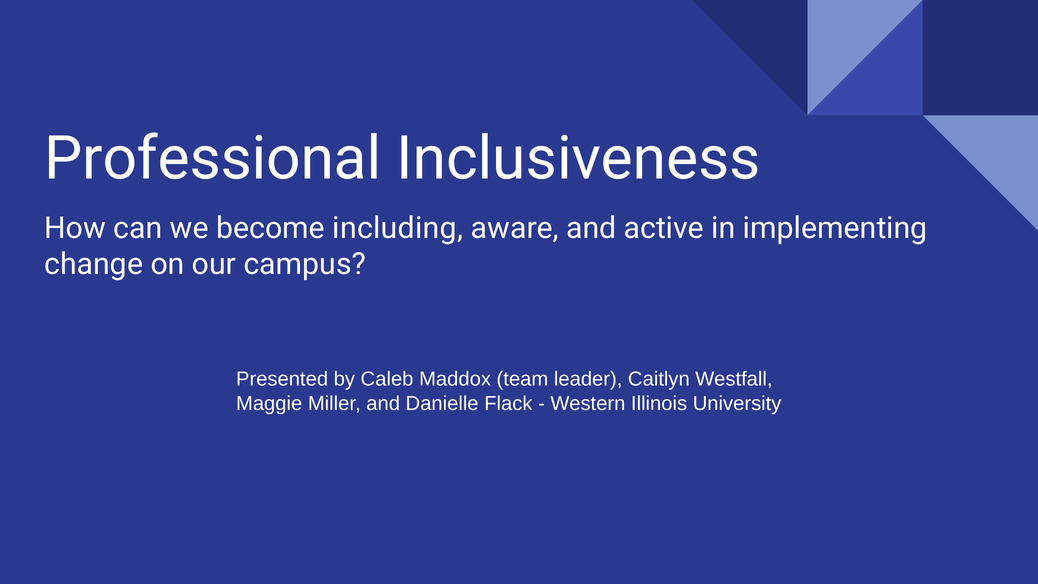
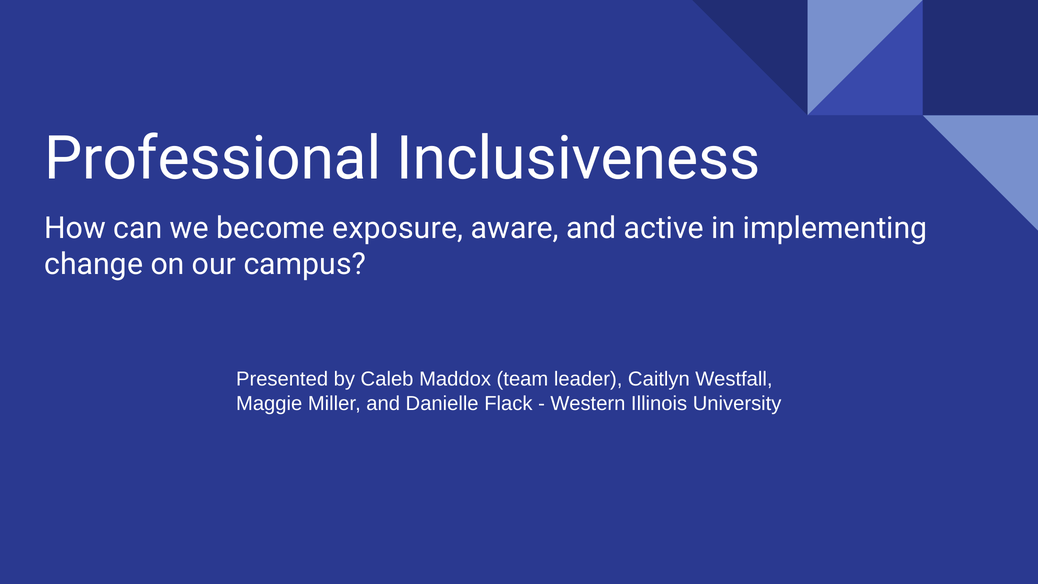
including: including -> exposure
